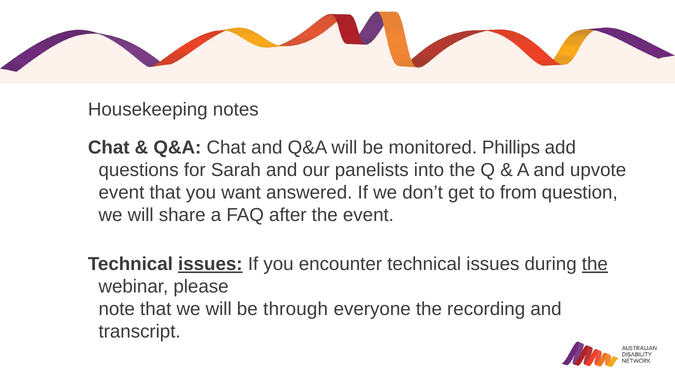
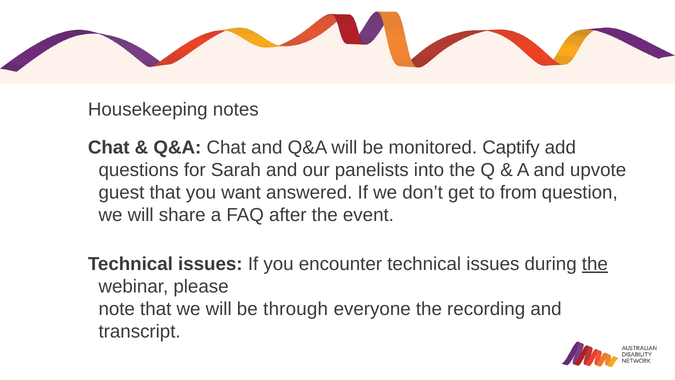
Phillips: Phillips -> Captify
event at (121, 192): event -> guest
issues at (210, 264) underline: present -> none
